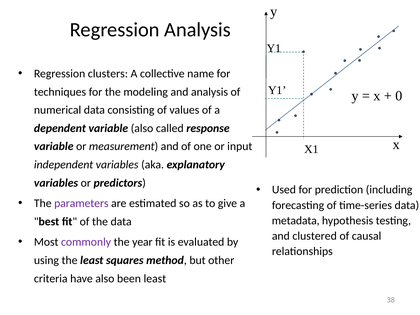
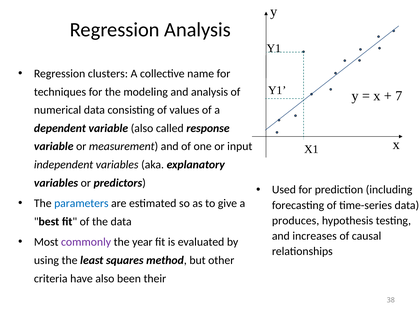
0: 0 -> 7
parameters colour: purple -> blue
metadata: metadata -> produces
clustered: clustered -> increases
been least: least -> their
